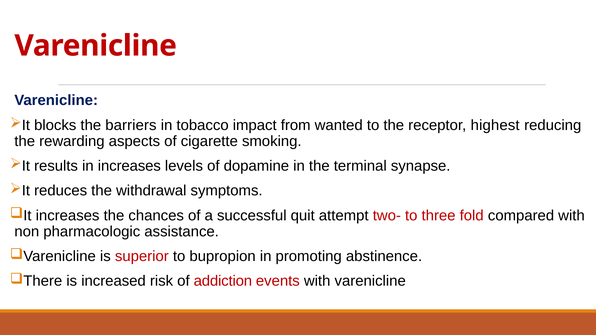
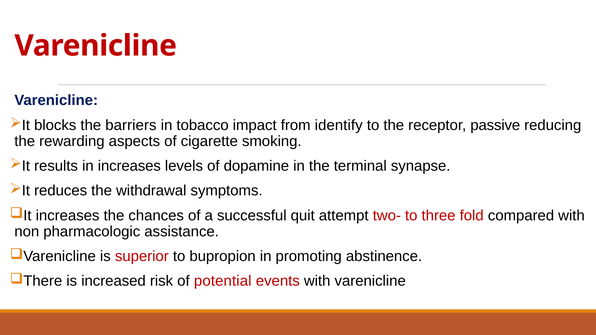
wanted: wanted -> identify
highest: highest -> passive
addiction: addiction -> potential
